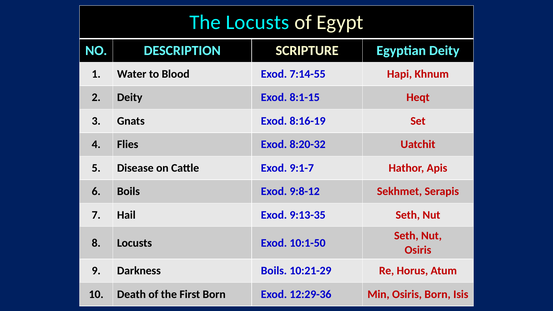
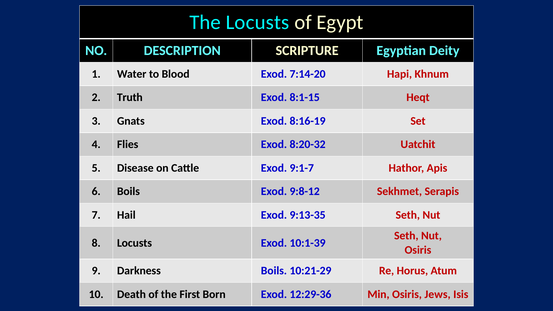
7:14-55: 7:14-55 -> 7:14-20
2 Deity: Deity -> Truth
10:1-50: 10:1-50 -> 10:1-39
Osiris Born: Born -> Jews
